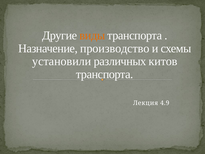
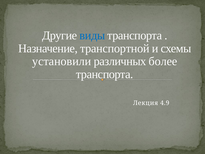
виды colour: orange -> blue
производство: производство -> транспортной
китов: китов -> более
